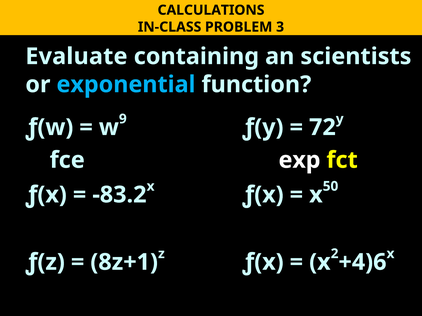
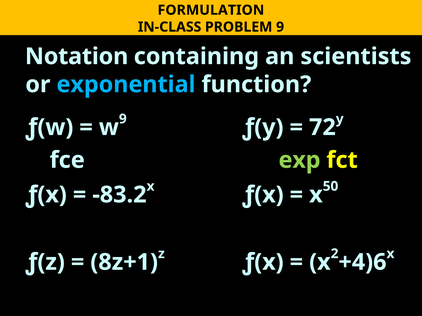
CALCULATIONS: CALCULATIONS -> FORMULATION
PROBLEM 3: 3 -> 9
Evaluate: Evaluate -> Notation
exp colour: white -> light green
